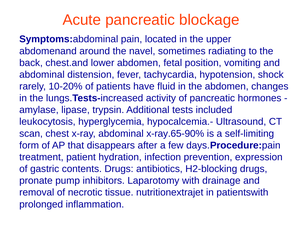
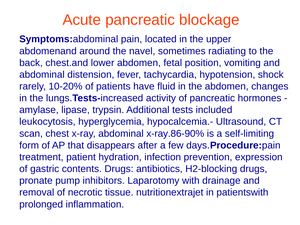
x-ray.65-90%: x-ray.65-90% -> x-ray.86-90%
